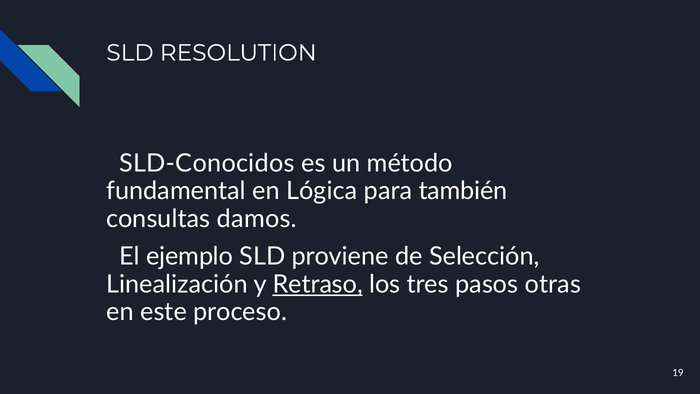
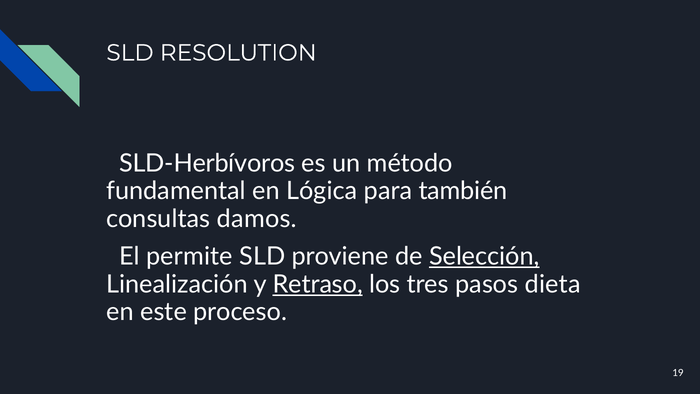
SLD-Conocidos: SLD-Conocidos -> SLD-Herbívoros
ejemplo: ejemplo -> permite
Selección underline: none -> present
otras: otras -> dieta
